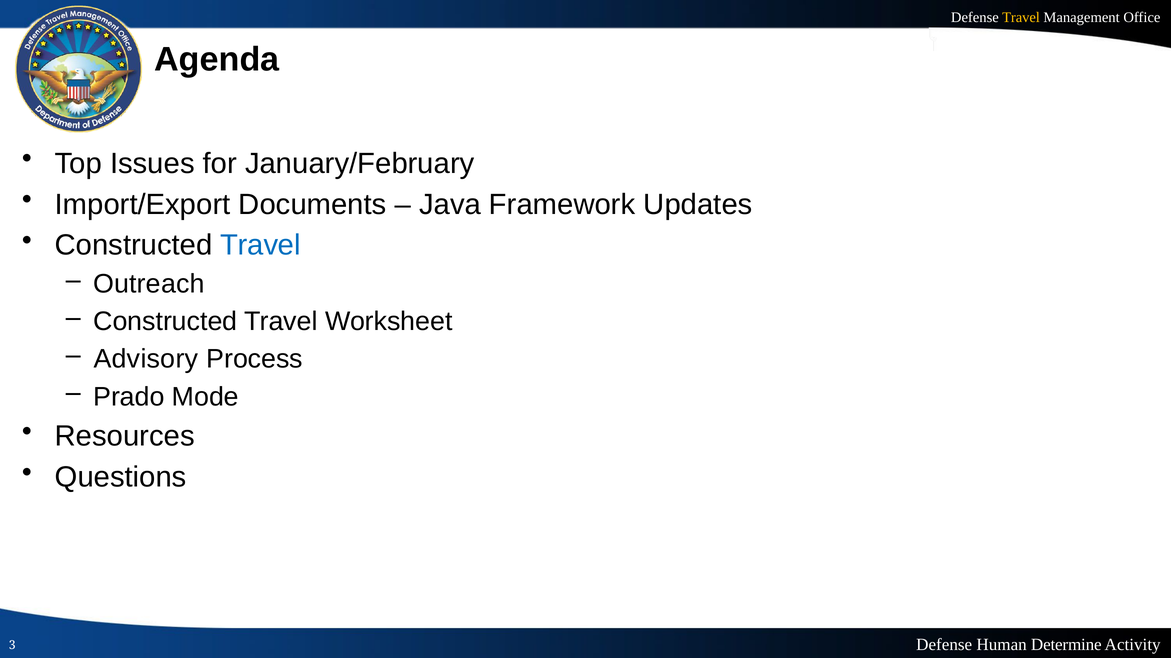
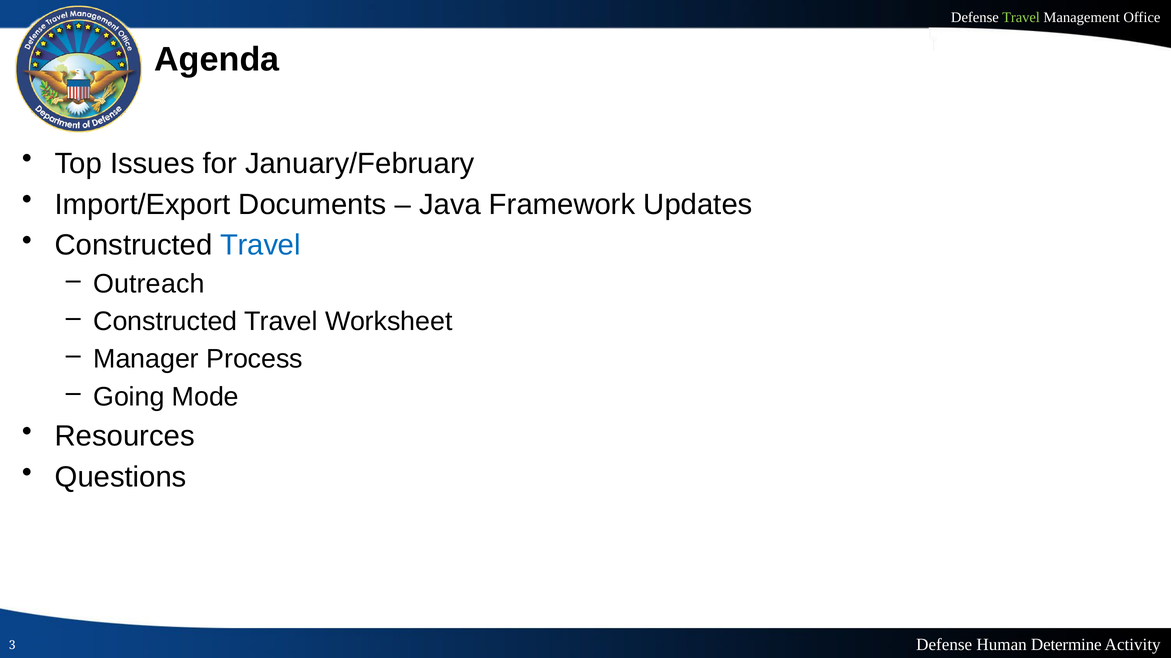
Travel at (1021, 18) colour: yellow -> light green
Advisory: Advisory -> Manager
Prado: Prado -> Going
